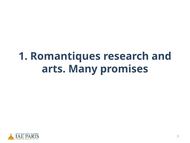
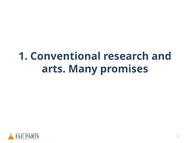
Romantiques: Romantiques -> Conventional
